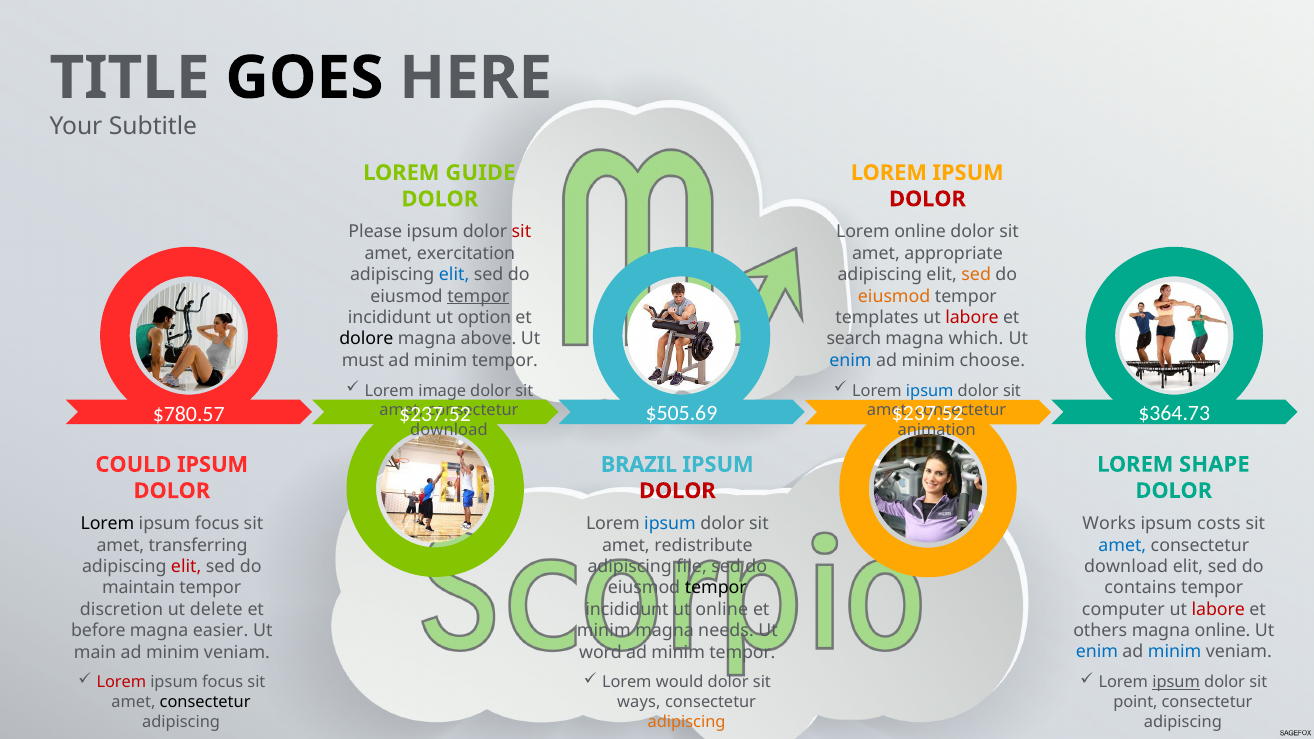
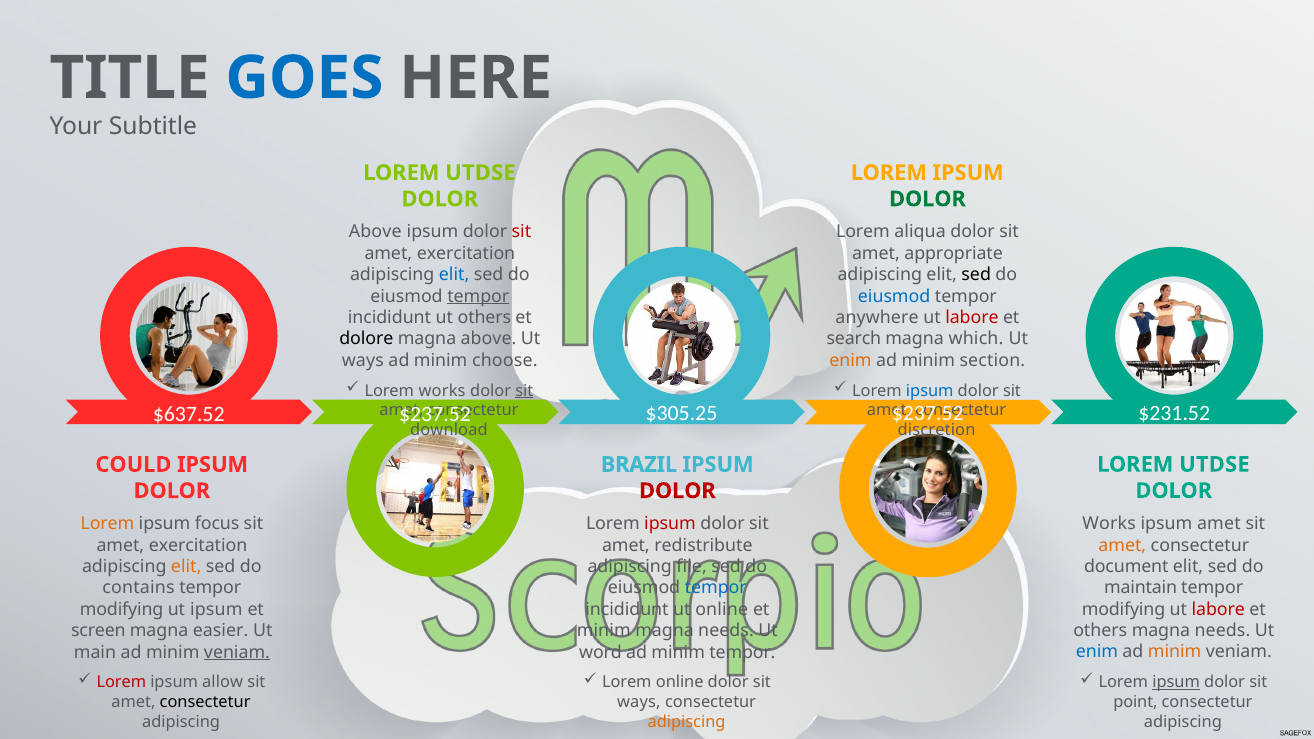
GOES colour: black -> blue
GUIDE at (480, 173): GUIDE -> UTDSE
DOLOR at (927, 199) colour: red -> green
Please at (375, 232): Please -> Above
Lorem online: online -> aliqua
sed at (976, 275) colour: orange -> black
eiusmod at (894, 296) colour: orange -> blue
ut option: option -> others
templates: templates -> anywhere
must at (363, 360): must -> ways
tempor at (505, 360): tempor -> choose
enim at (851, 360) colour: blue -> orange
choose: choose -> section
Lorem image: image -> works
sit at (524, 391) underline: none -> present
$780.57: $780.57 -> $637.52
$505.69: $505.69 -> $305.25
$364.73: $364.73 -> $231.52
animation: animation -> discretion
SHAPE at (1214, 465): SHAPE -> UTDSE
ipsum costs: costs -> amet
Lorem at (107, 524) colour: black -> orange
ipsum at (670, 524) colour: blue -> red
amet at (1122, 545) colour: blue -> orange
transferring at (198, 545): transferring -> exercitation
download at (1126, 567): download -> document
elit at (186, 567) colour: red -> orange
contains: contains -> maintain
maintain: maintain -> contains
tempor at (716, 588) colour: black -> blue
computer at (1123, 609): computer -> modifying
discretion at (122, 610): discretion -> modifying
ut delete: delete -> ipsum
online at (1223, 631): online -> needs
before: before -> screen
minim at (1175, 652) colour: blue -> orange
veniam at (237, 652) underline: none -> present
focus at (223, 683): focus -> allow
Lorem would: would -> online
